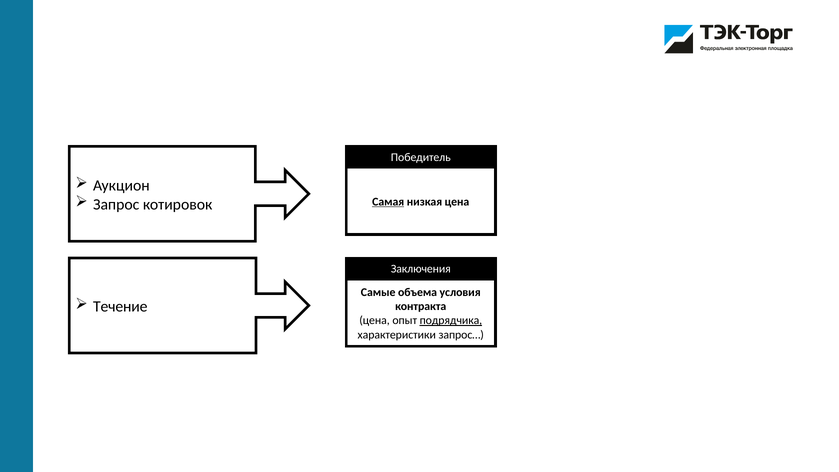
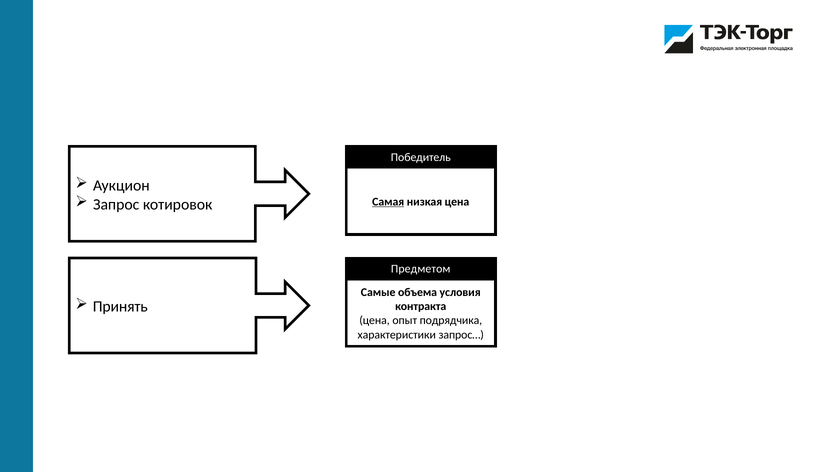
Заключения: Заключения -> Предметом
Течение: Течение -> Принять
подрядчика underline: present -> none
